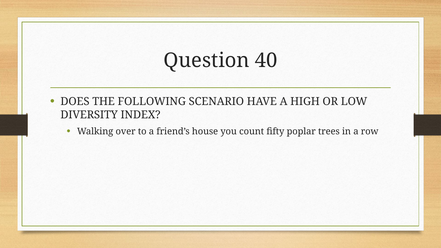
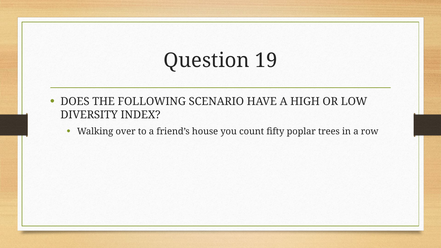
40: 40 -> 19
